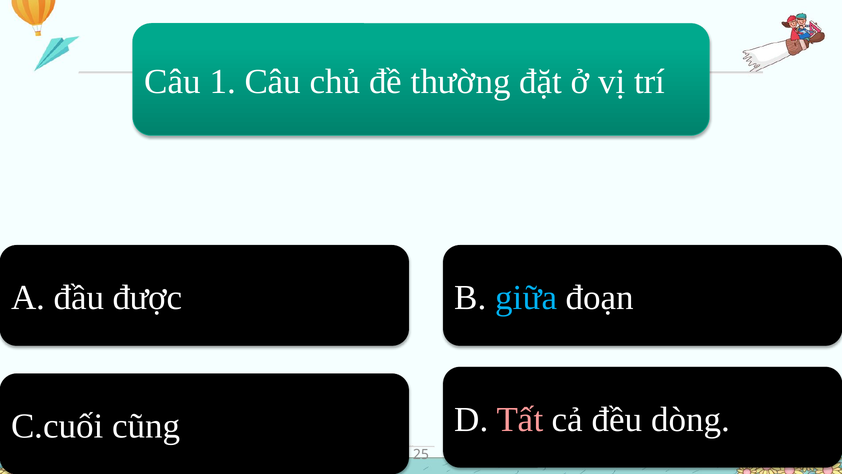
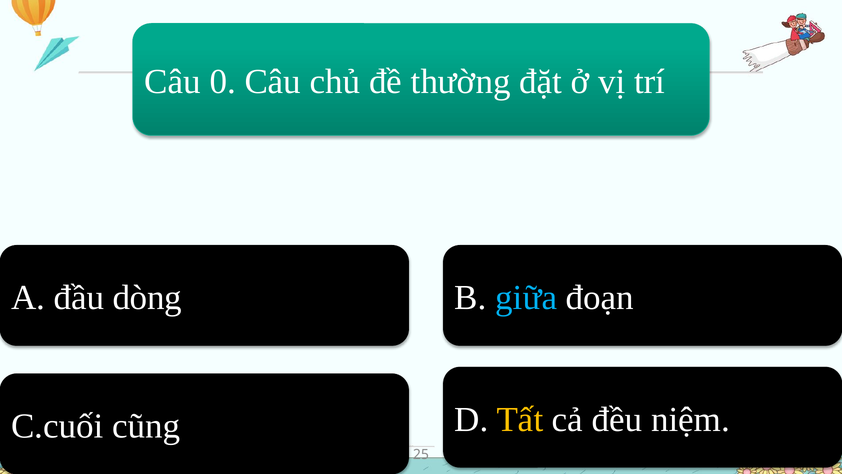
1: 1 -> 0
được: được -> dòng
Tất colour: pink -> yellow
dòng: dòng -> niệm
